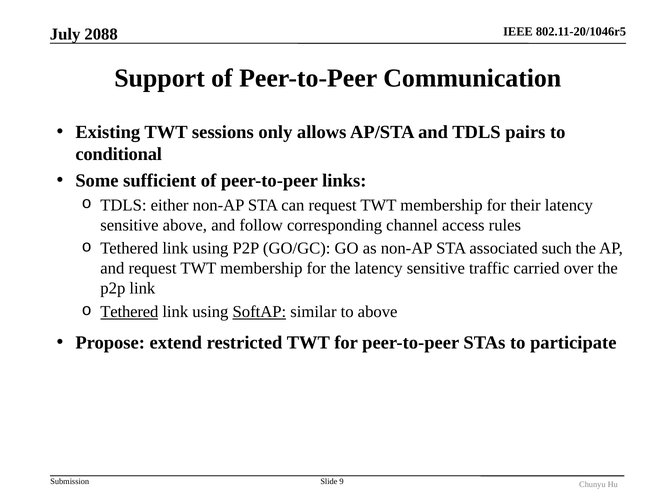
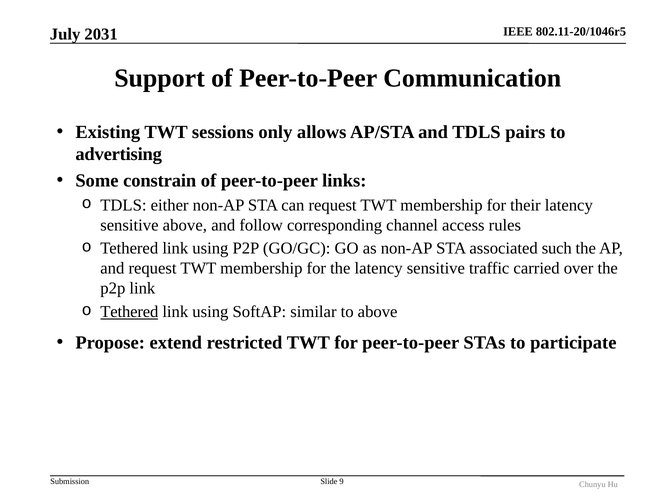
2088: 2088 -> 2031
conditional: conditional -> advertising
sufficient: sufficient -> constrain
SoftAP underline: present -> none
